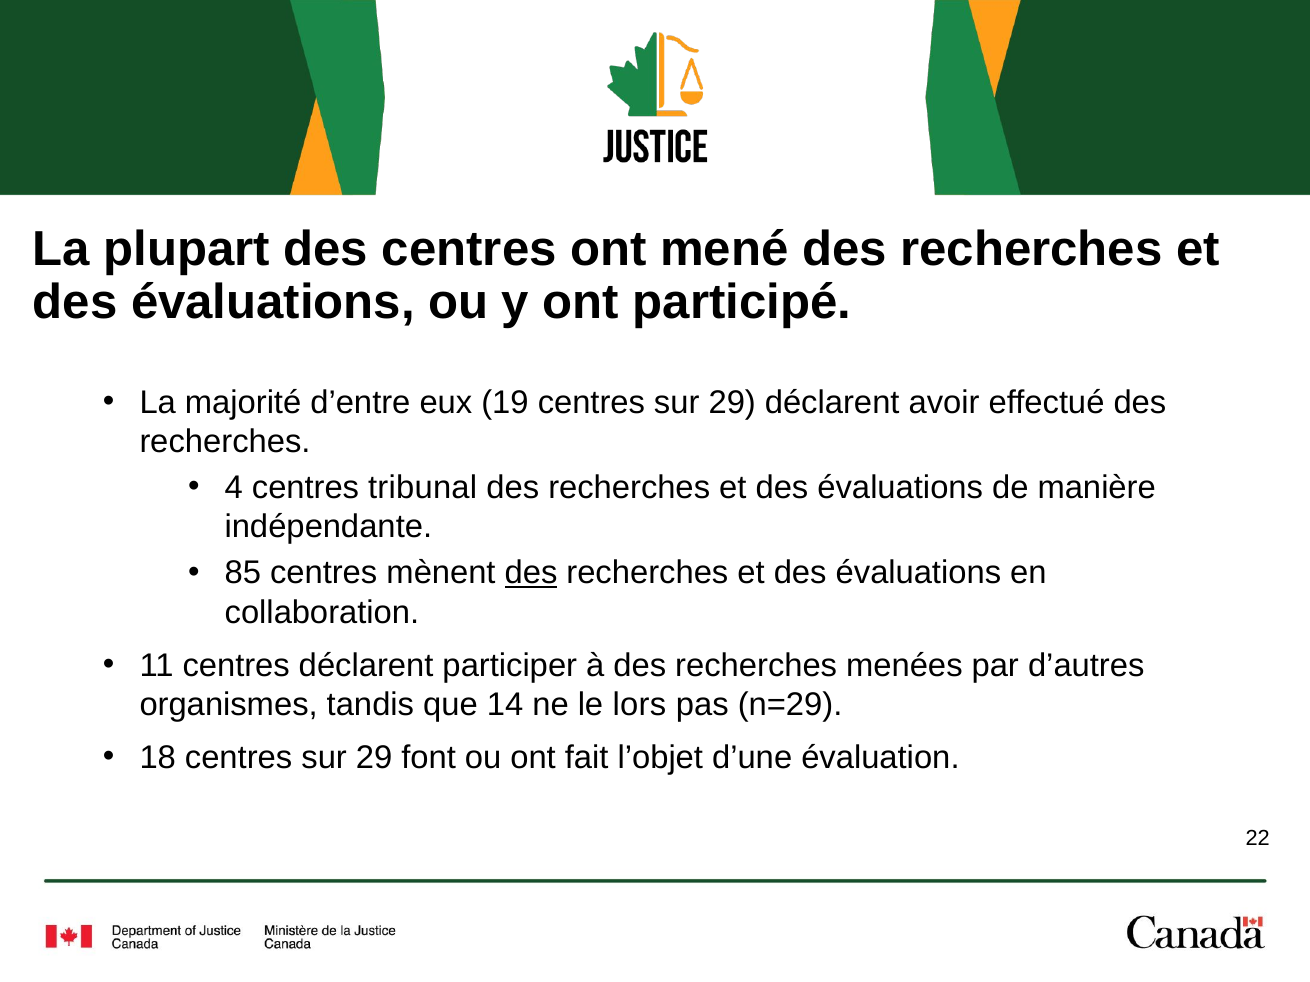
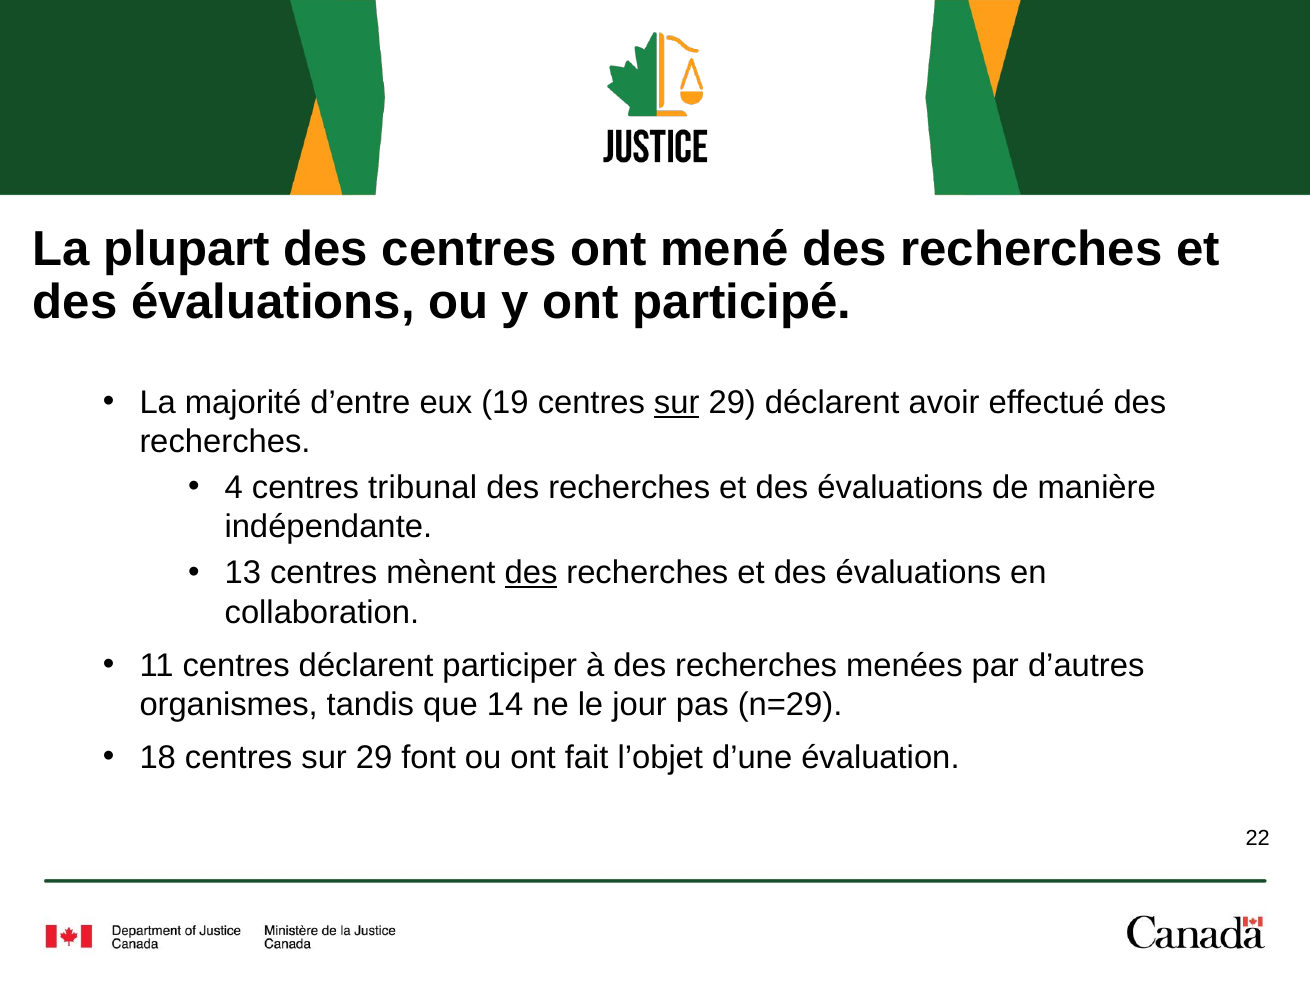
sur at (677, 403) underline: none -> present
85: 85 -> 13
lors: lors -> jour
